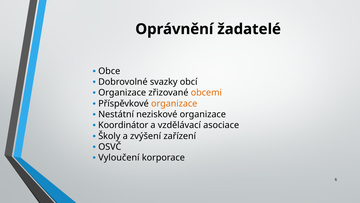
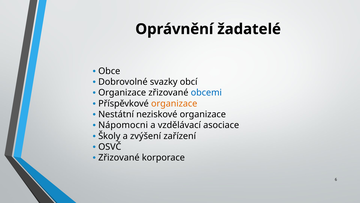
obcemi colour: orange -> blue
Koordinátor: Koordinátor -> Nápomocni
Vyloučení at (119, 157): Vyloučení -> Zřizované
